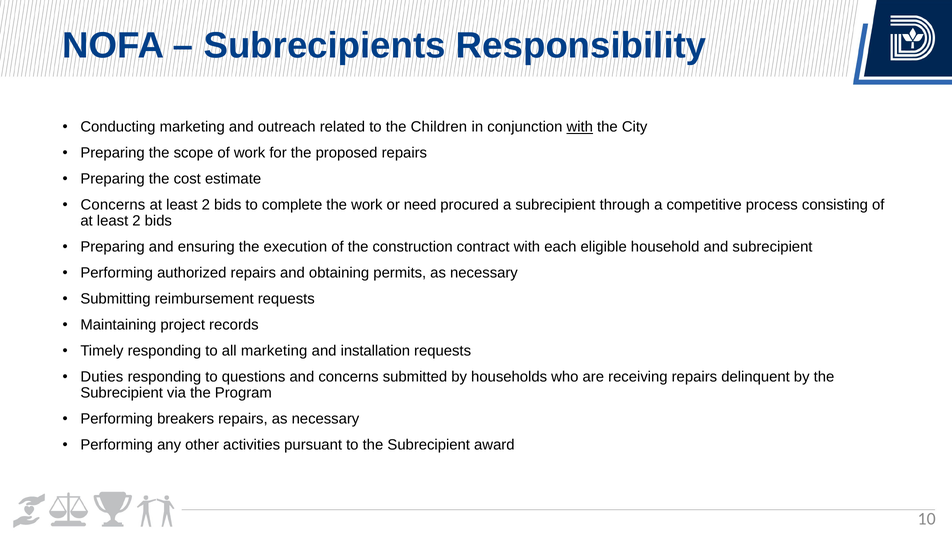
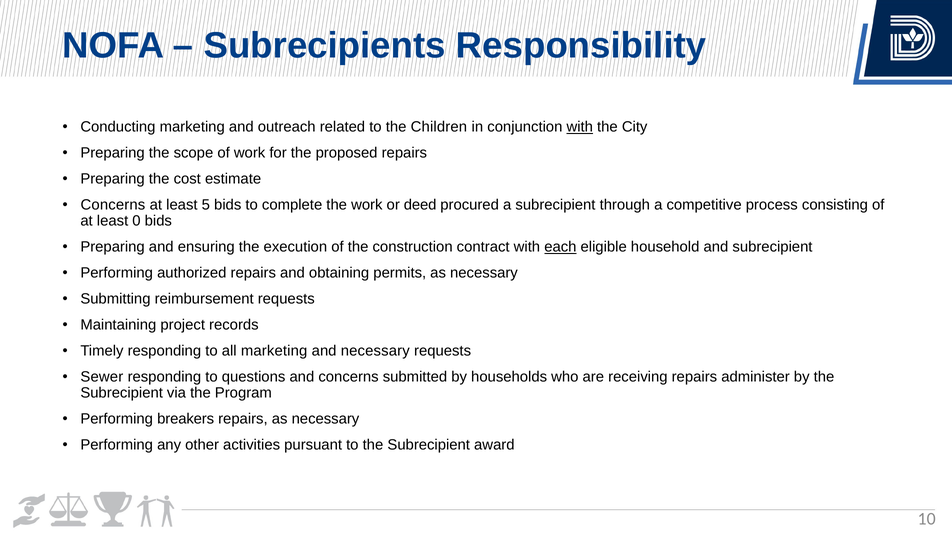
2 at (206, 205): 2 -> 5
need: need -> deed
2 at (136, 221): 2 -> 0
each underline: none -> present
and installation: installation -> necessary
Duties: Duties -> Sewer
delinquent: delinquent -> administer
